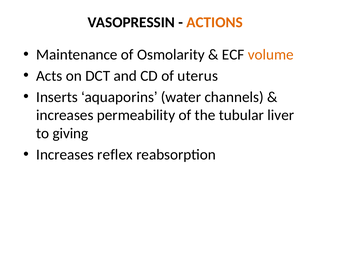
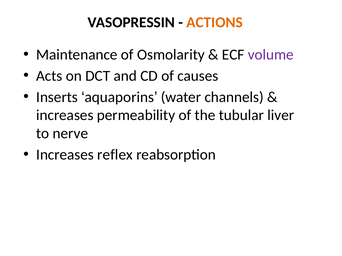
volume colour: orange -> purple
uterus: uterus -> causes
giving: giving -> nerve
